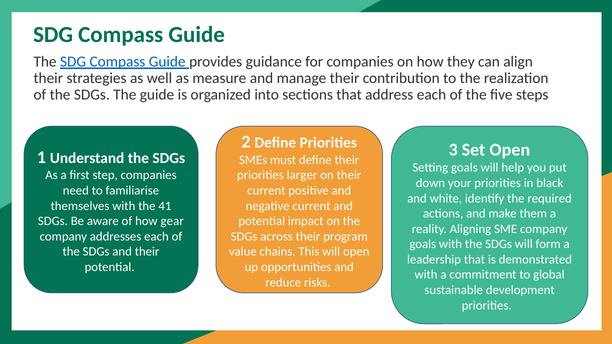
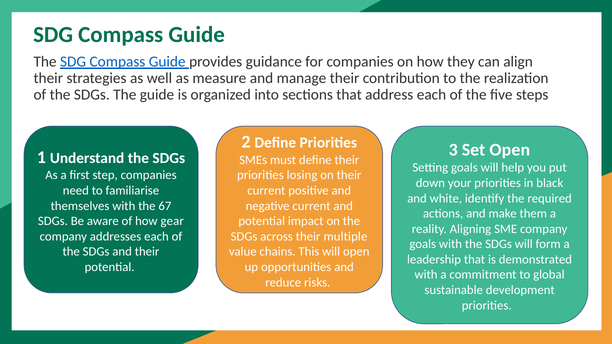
larger: larger -> losing
41: 41 -> 67
program: program -> multiple
